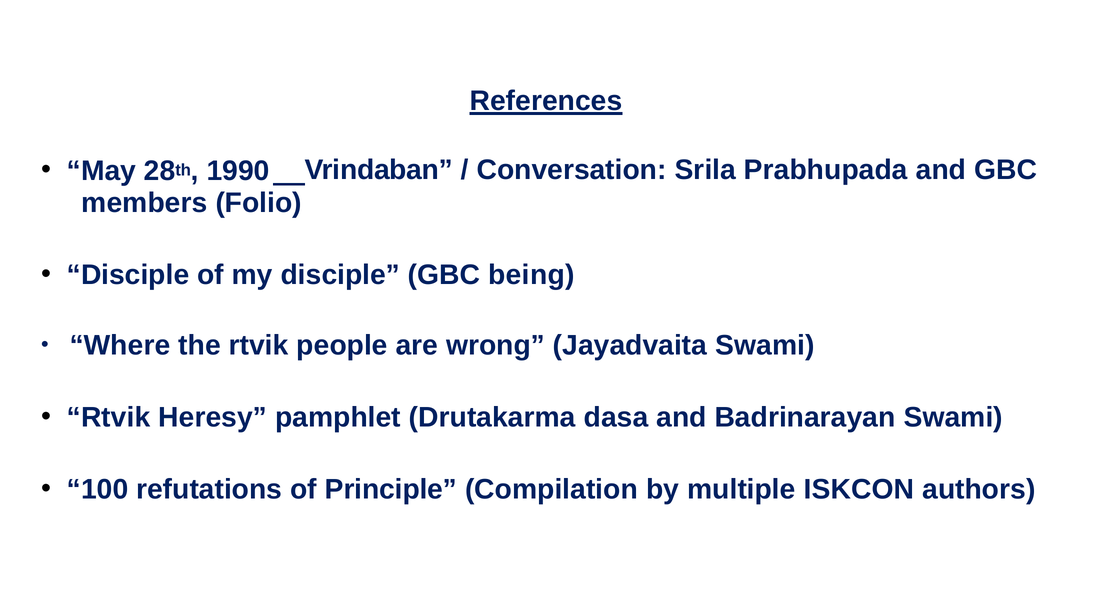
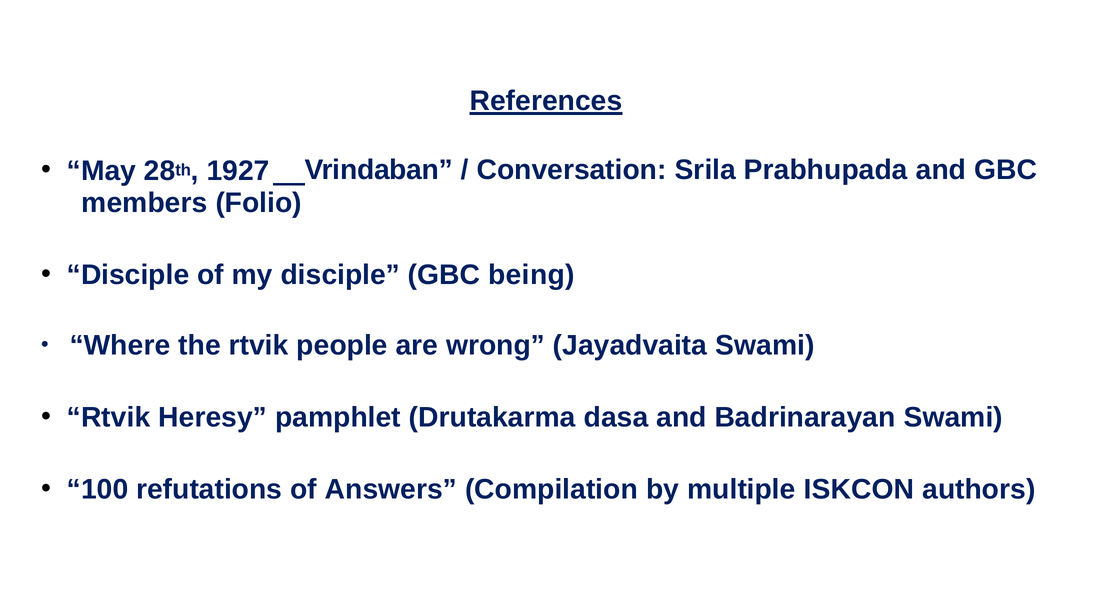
1990: 1990 -> 1927
Principle: Principle -> Answers
